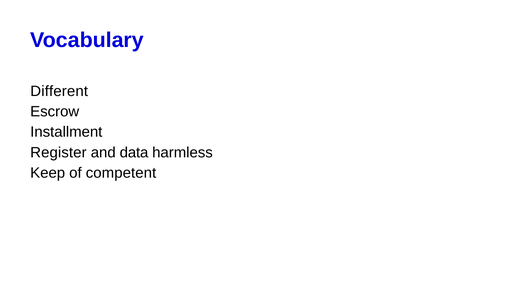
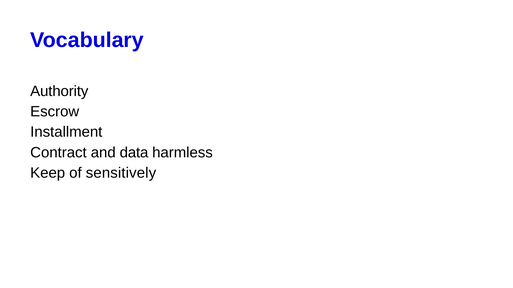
Different: Different -> Authority
Register: Register -> Contract
competent: competent -> sensitively
